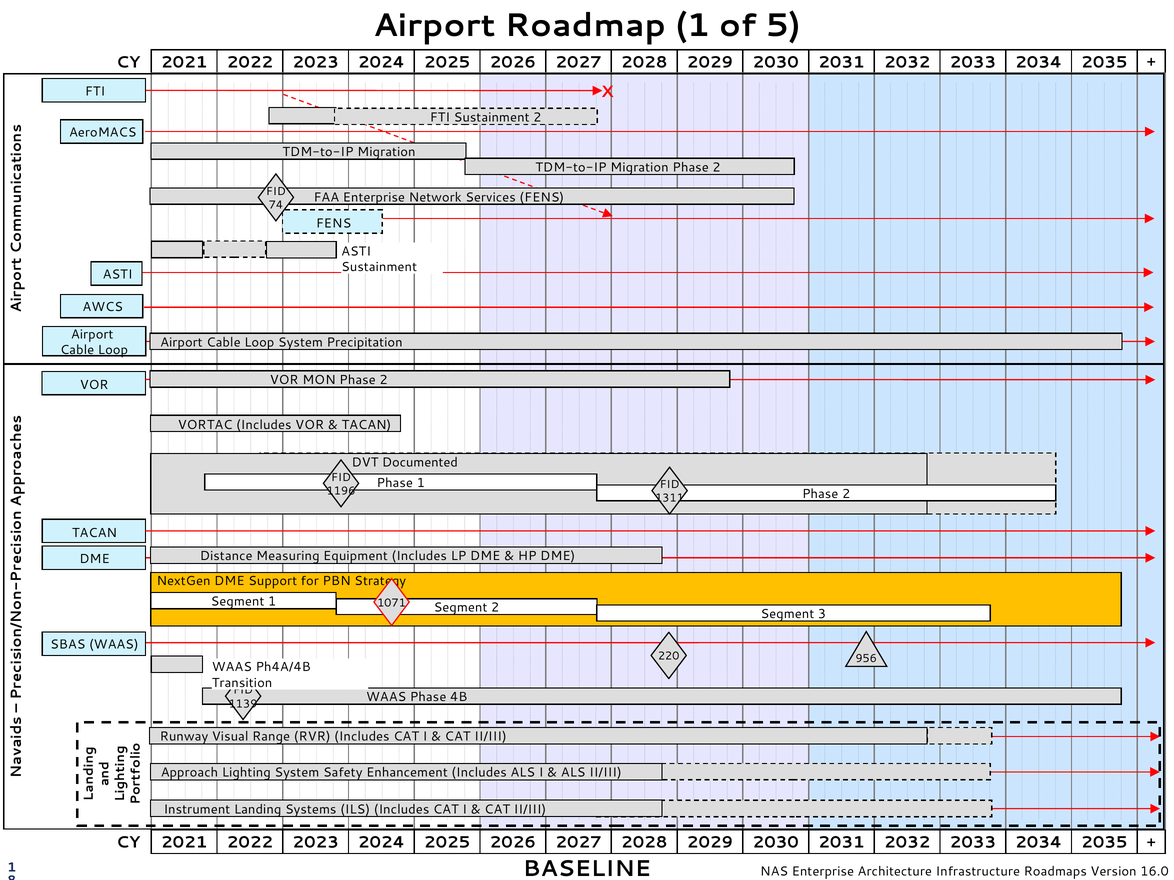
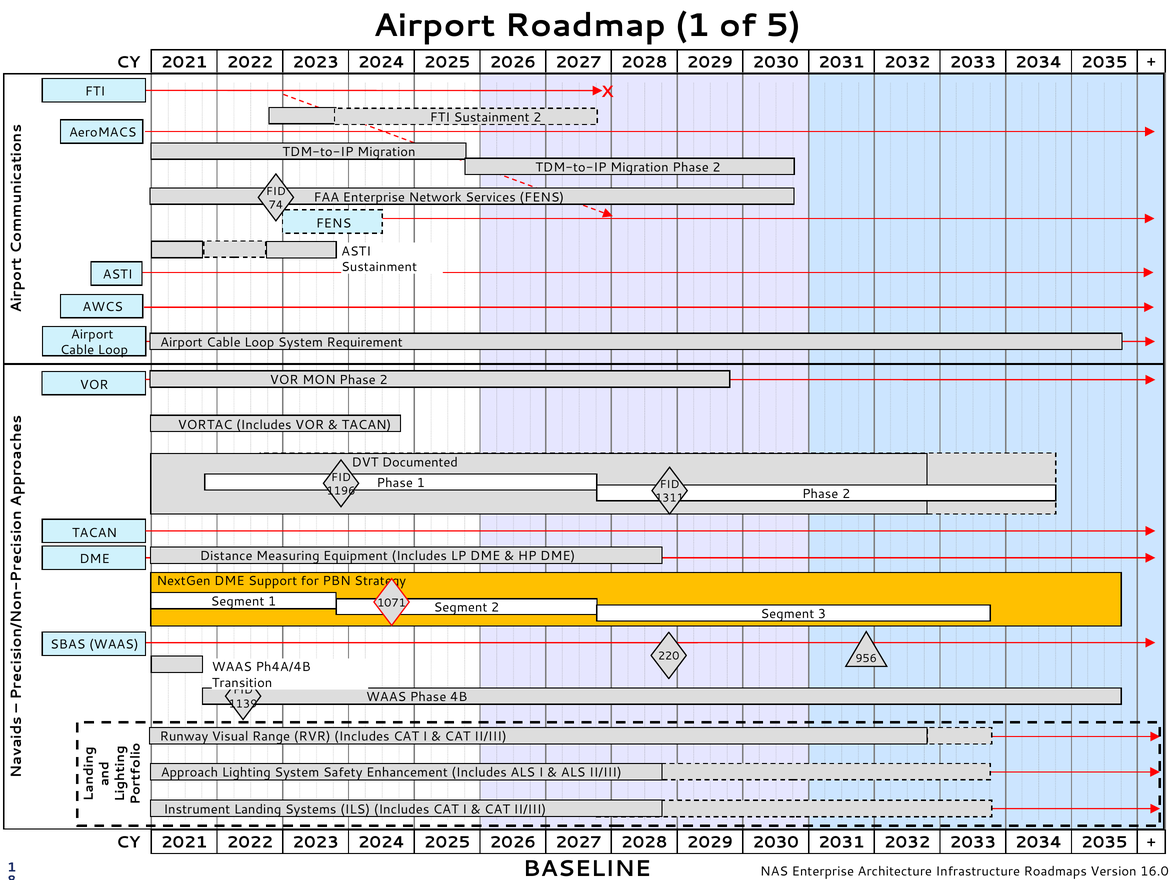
Precipitation: Precipitation -> Requirement
